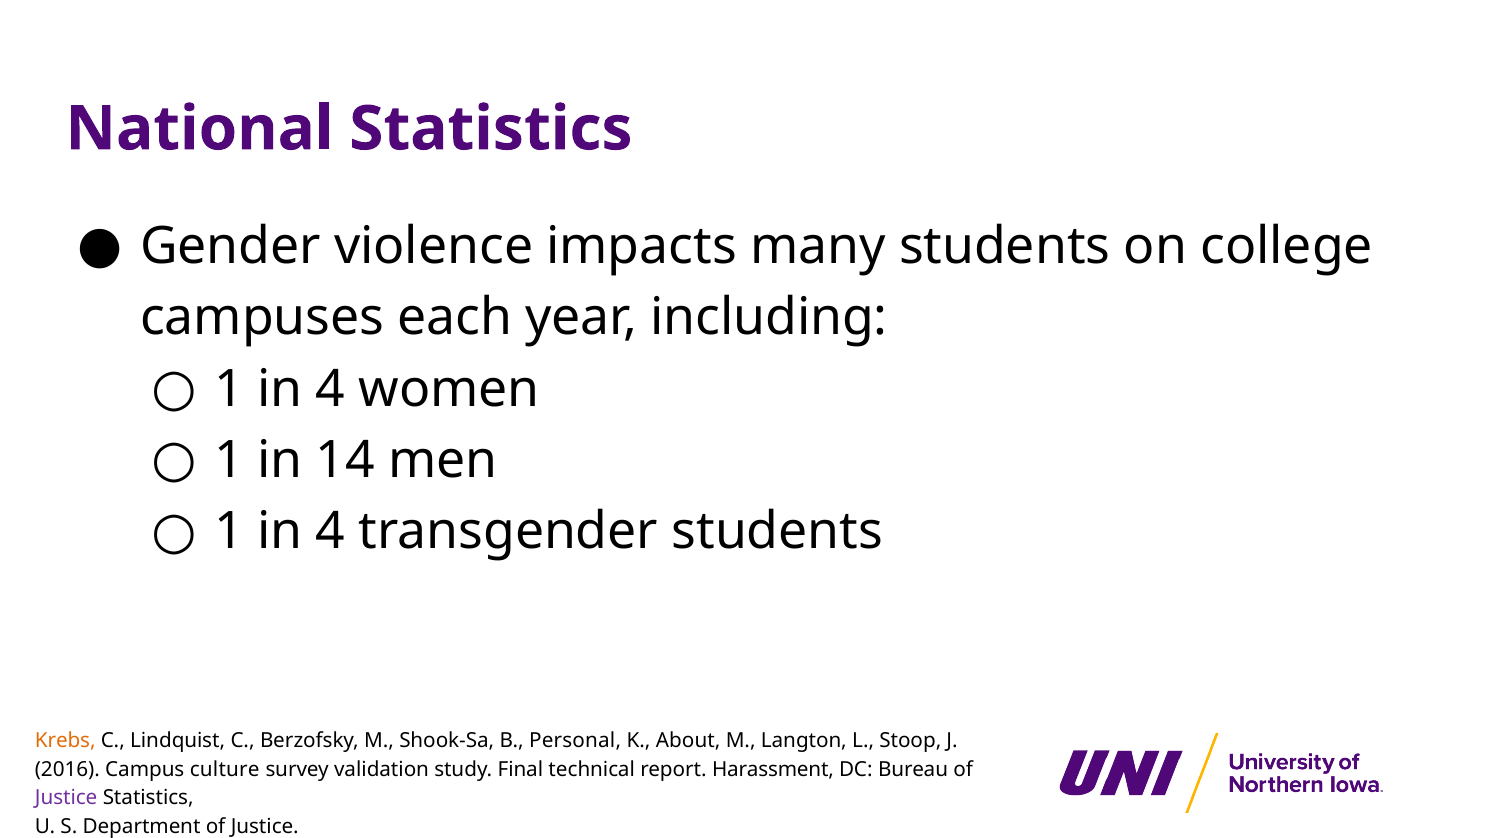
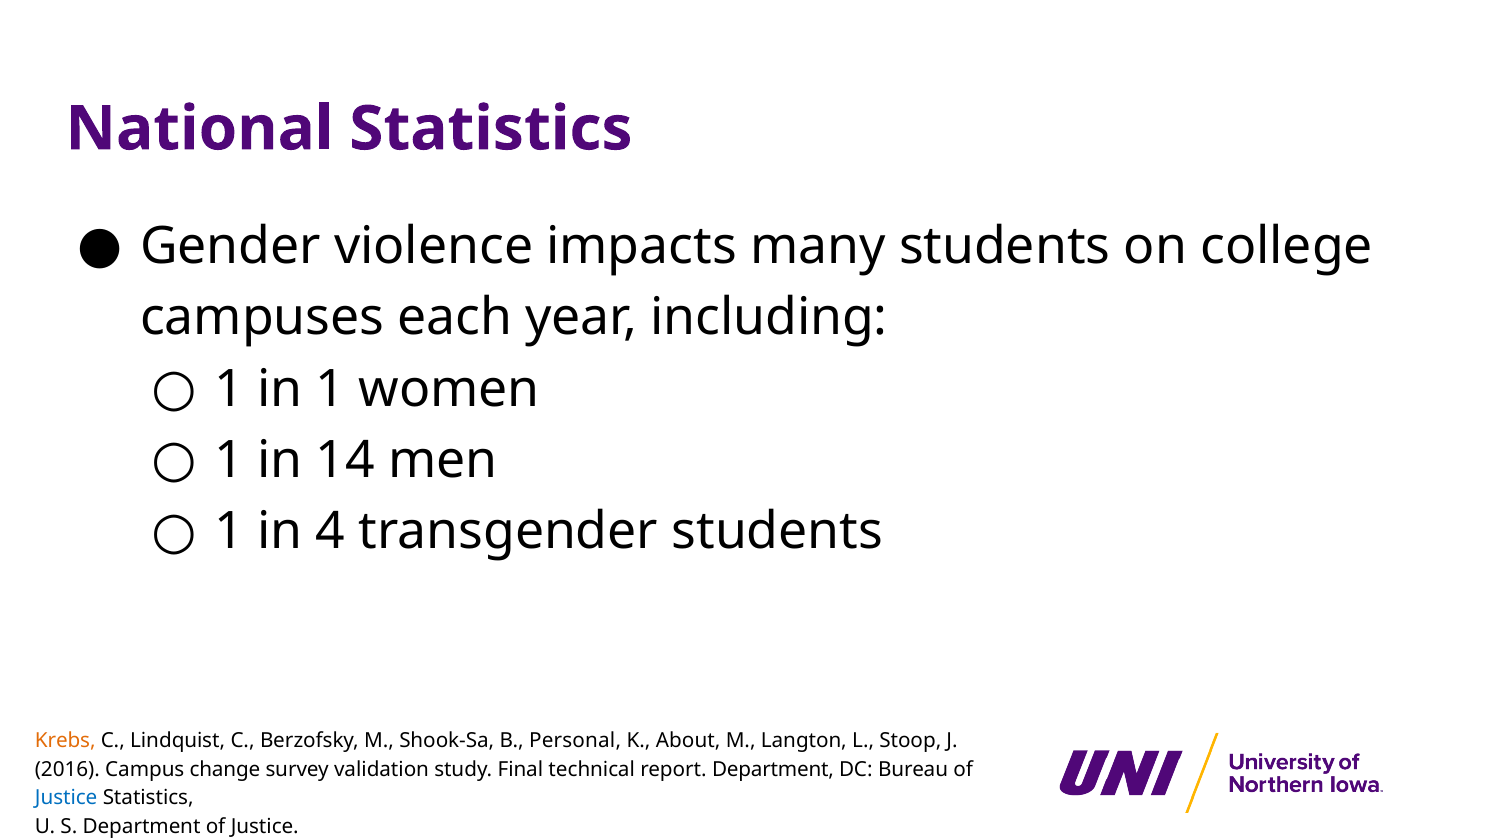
4 at (331, 389): 4 -> 1
culture: culture -> change
report Harassment: Harassment -> Department
Justice at (66, 797) colour: purple -> blue
